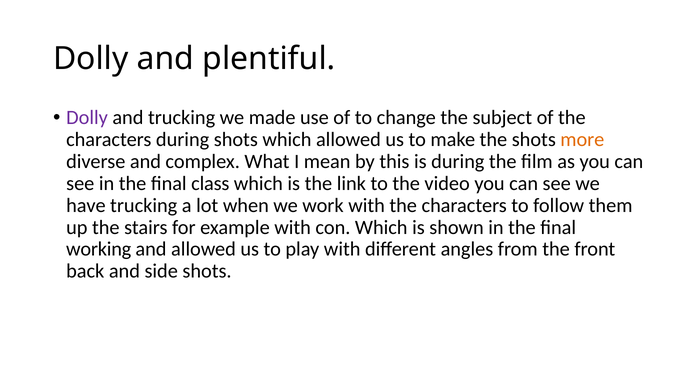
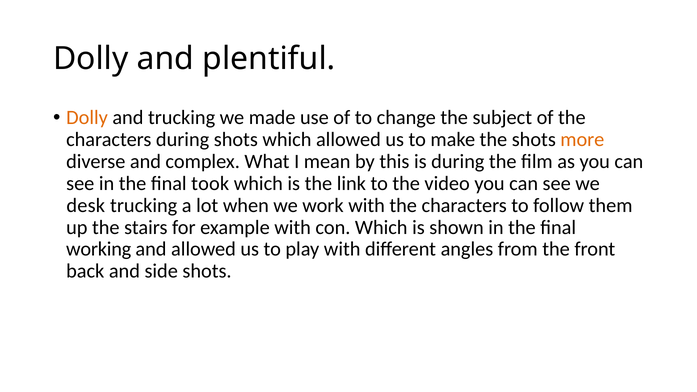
Dolly at (87, 118) colour: purple -> orange
class: class -> took
have: have -> desk
